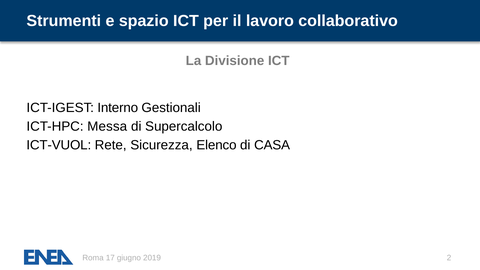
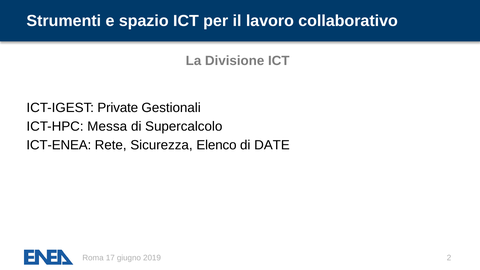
Interno: Interno -> Private
ICT-VUOL: ICT-VUOL -> ICT-ENEA
CASA: CASA -> DATE
